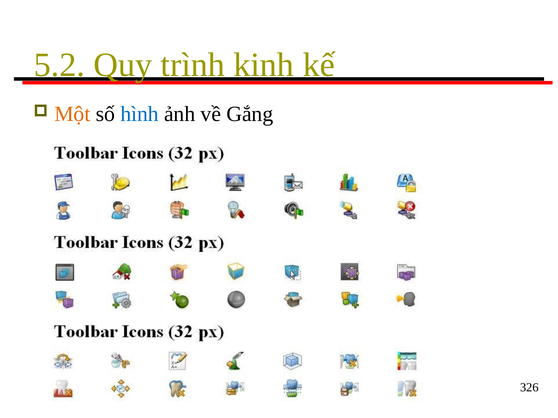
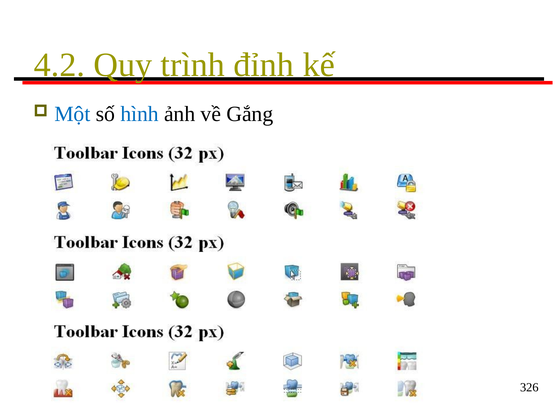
5.2: 5.2 -> 4.2
kinh: kinh -> đỉnh
Một colour: orange -> blue
